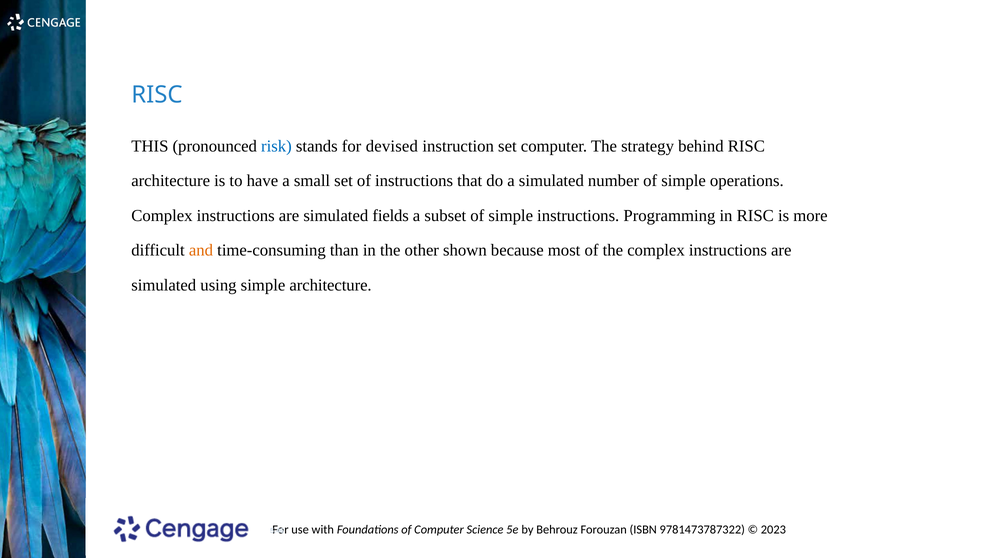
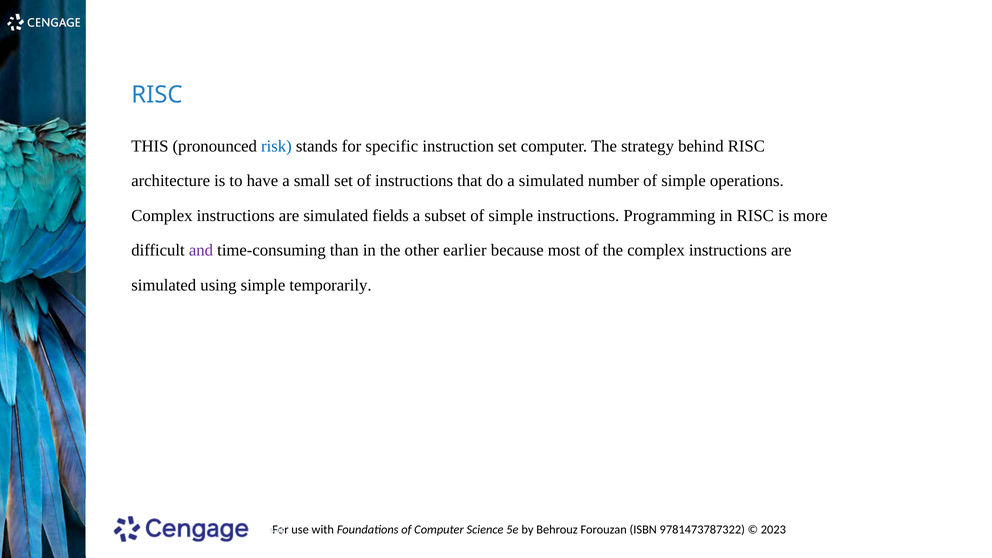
devised: devised -> specific
and colour: orange -> purple
shown: shown -> earlier
simple architecture: architecture -> temporarily
